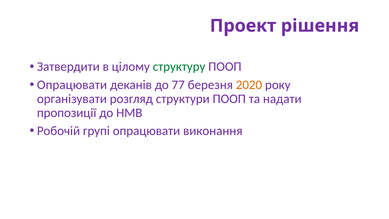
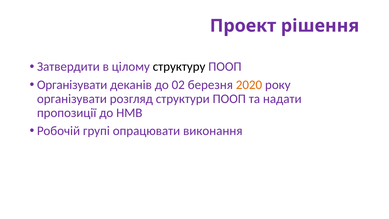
структуру colour: green -> black
Опрацювати at (72, 85): Опрацювати -> Організувати
77: 77 -> 02
